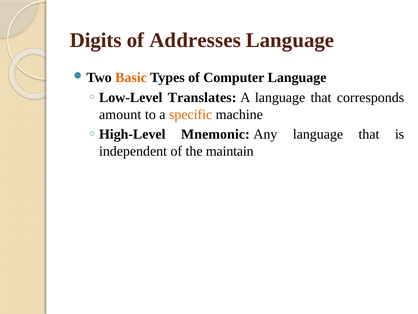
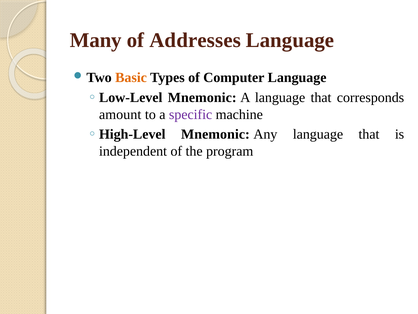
Digits: Digits -> Many
Translates at (202, 97): Translates -> Mnemonic
specific colour: orange -> purple
maintain: maintain -> program
